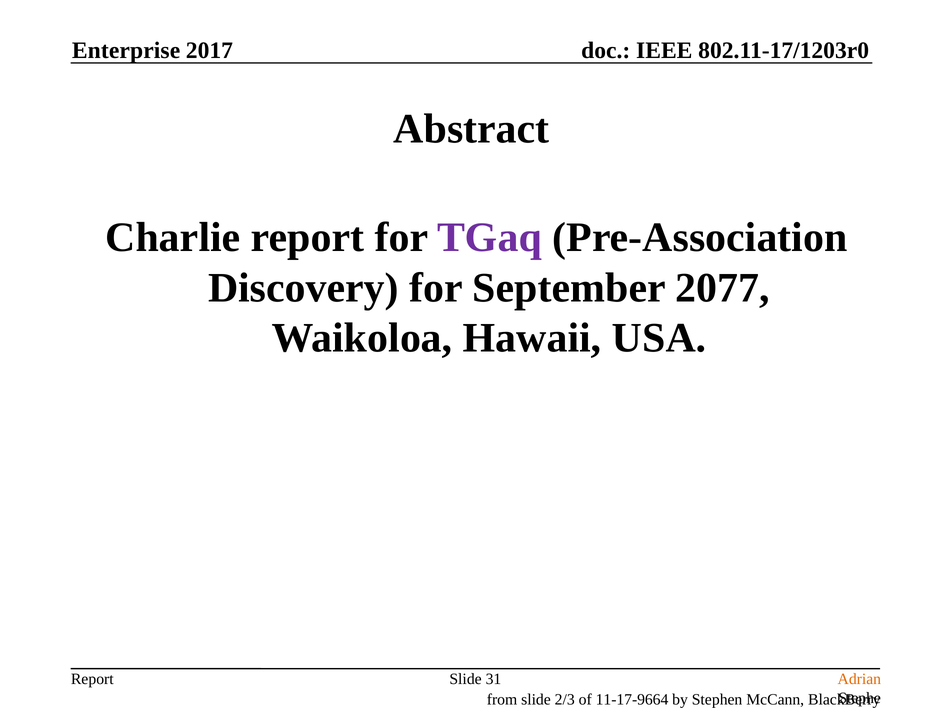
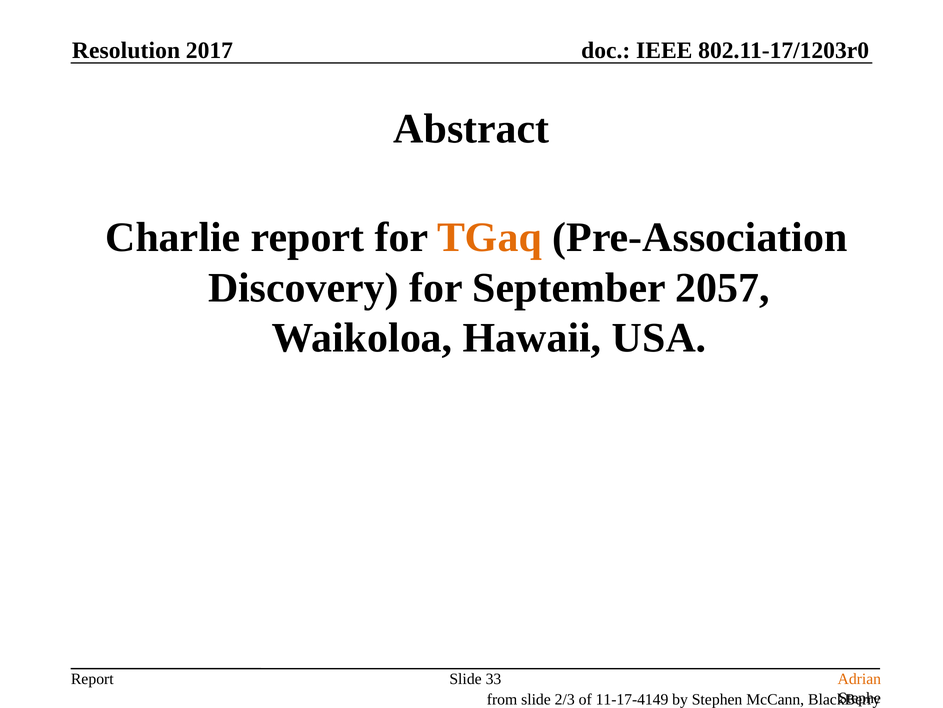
Enterprise: Enterprise -> Resolution
TGaq colour: purple -> orange
2077: 2077 -> 2057
31: 31 -> 33
11-17-9664: 11-17-9664 -> 11-17-4149
